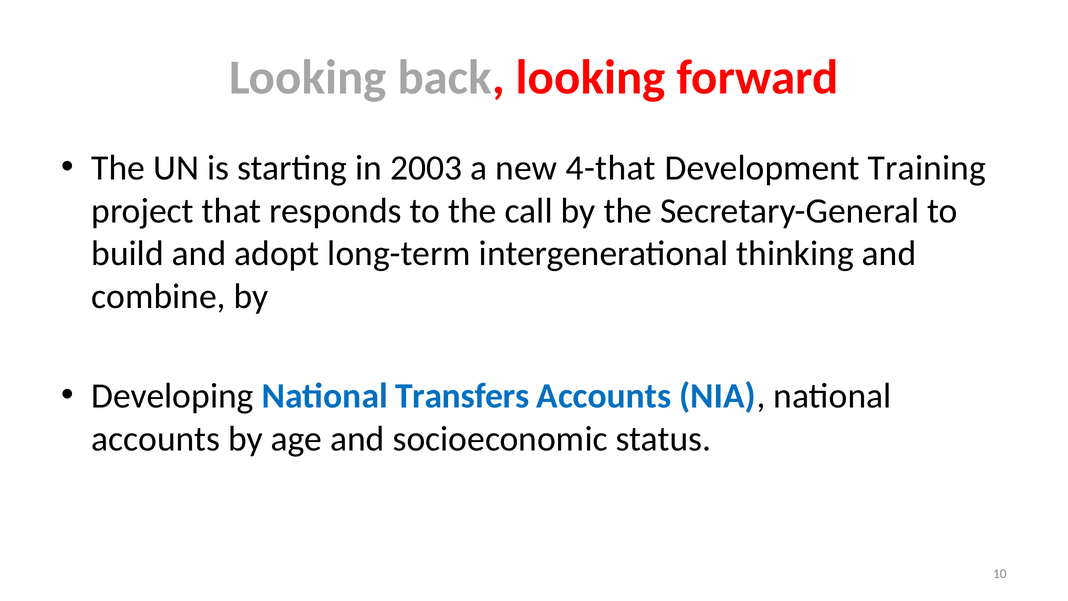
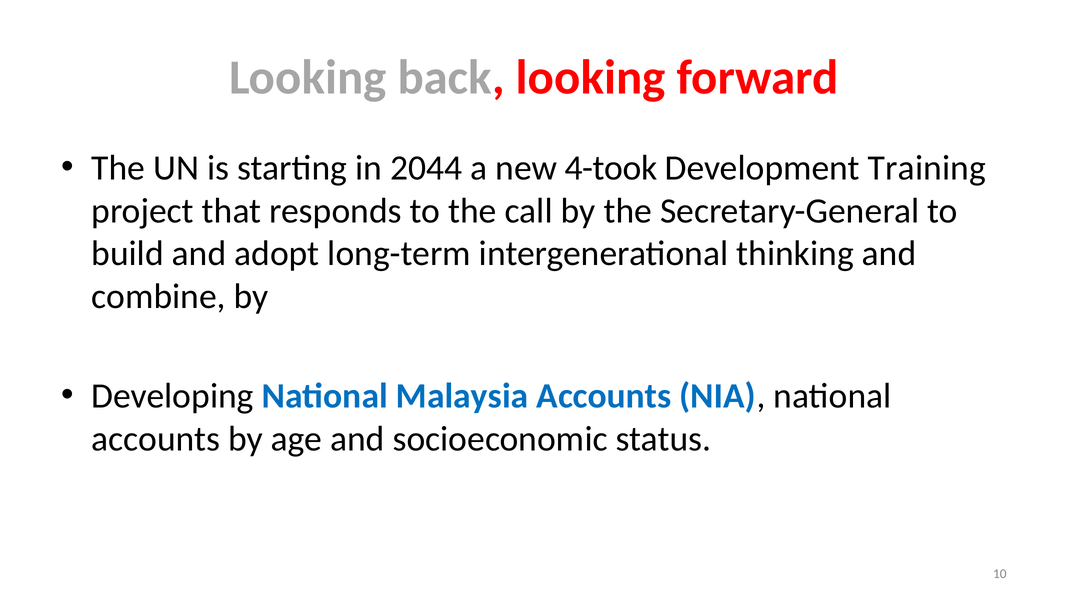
2003: 2003 -> 2044
4-that: 4-that -> 4-took
Transfers: Transfers -> Malaysia
